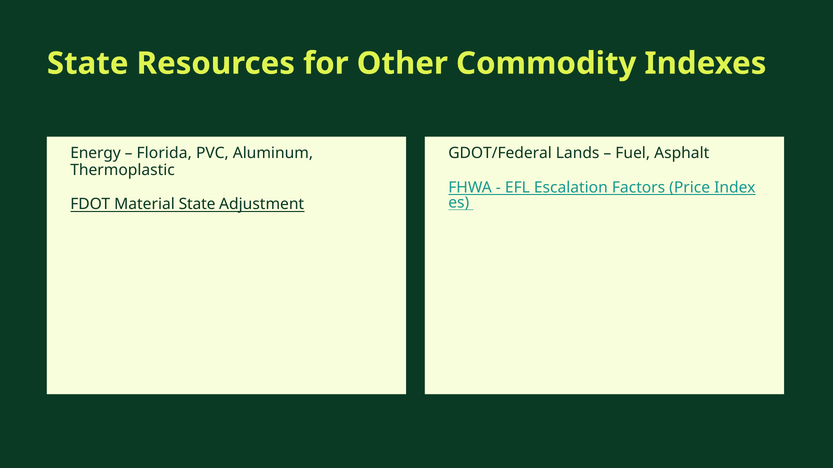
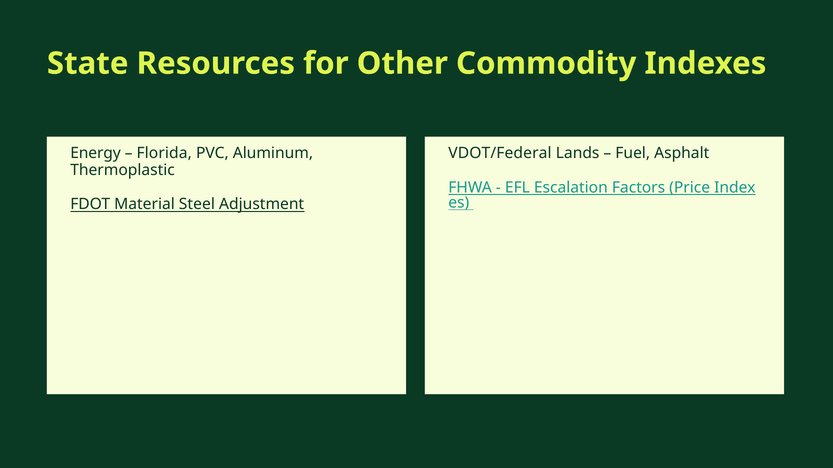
GDOT/Federal: GDOT/Federal -> VDOT/Federal
Material State: State -> Steel
